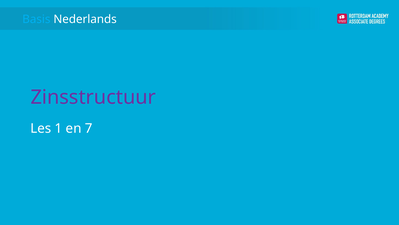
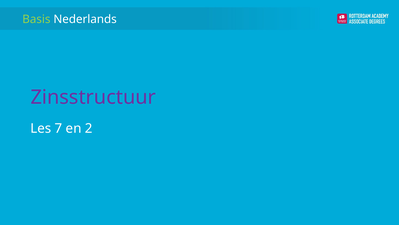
Basis colour: light blue -> light green
1: 1 -> 7
7: 7 -> 2
